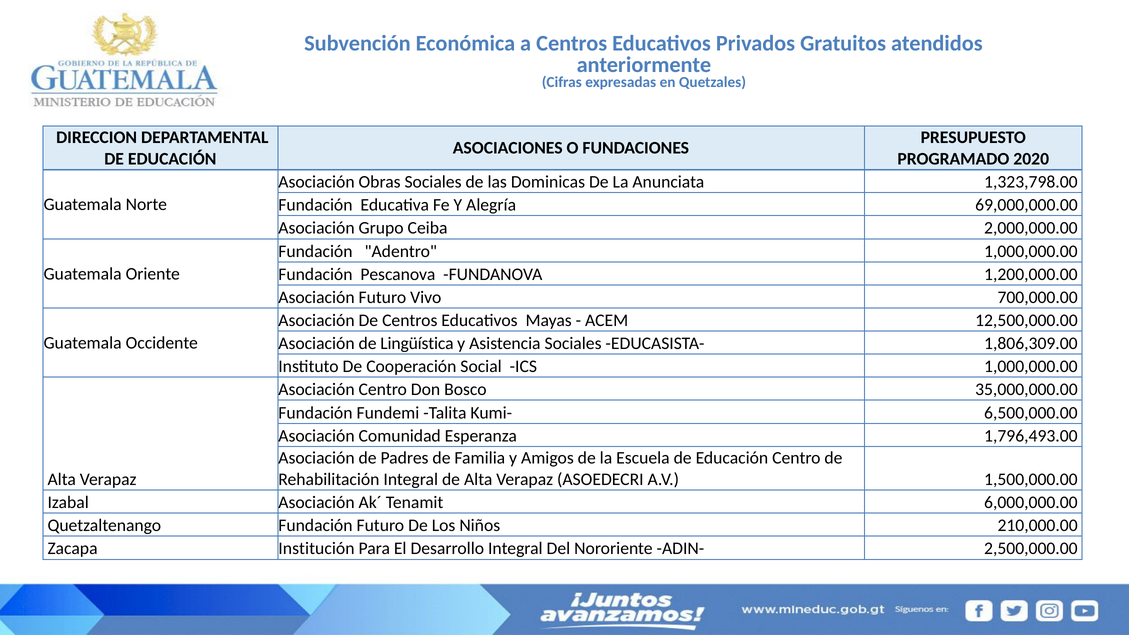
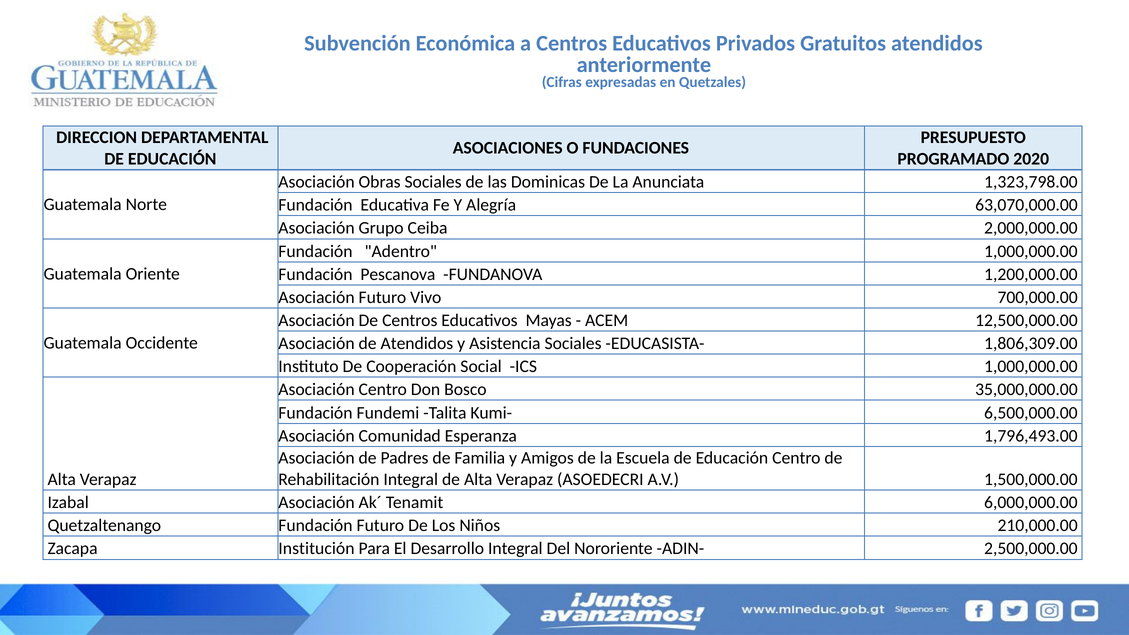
69,000,000.00: 69,000,000.00 -> 63,070,000.00
de Lingüística: Lingüística -> Atendidos
